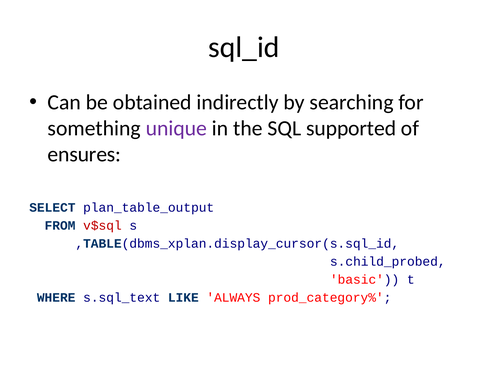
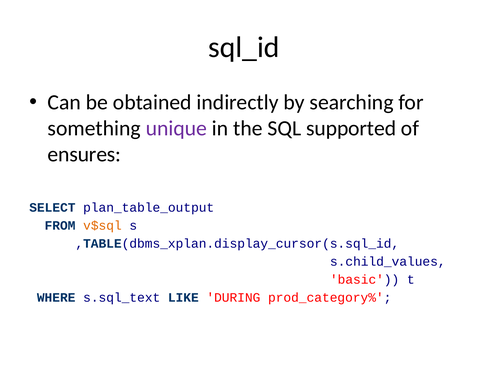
v$sql colour: red -> orange
s.child_probed: s.child_probed -> s.child_values
ALWAYS: ALWAYS -> DURING
